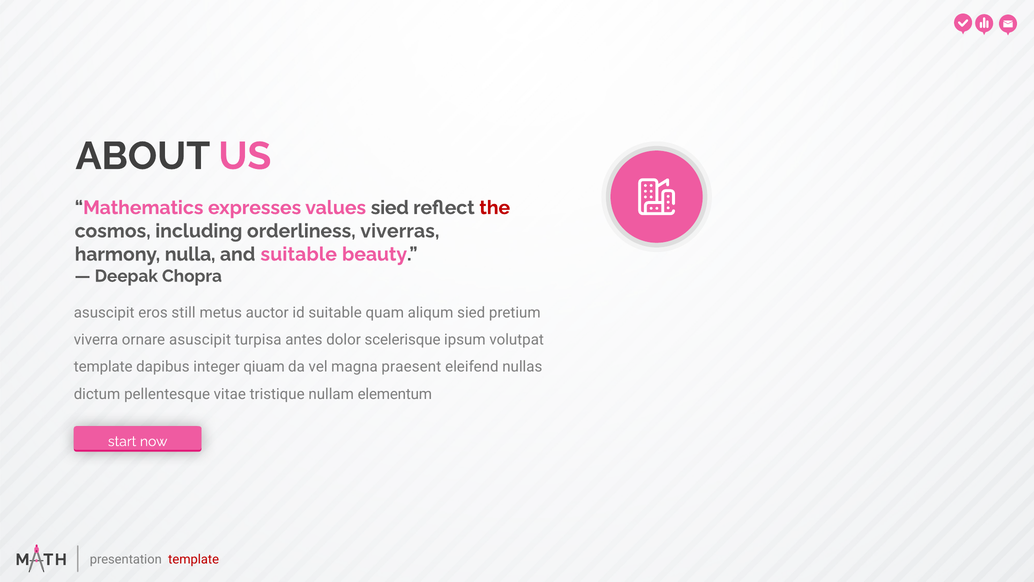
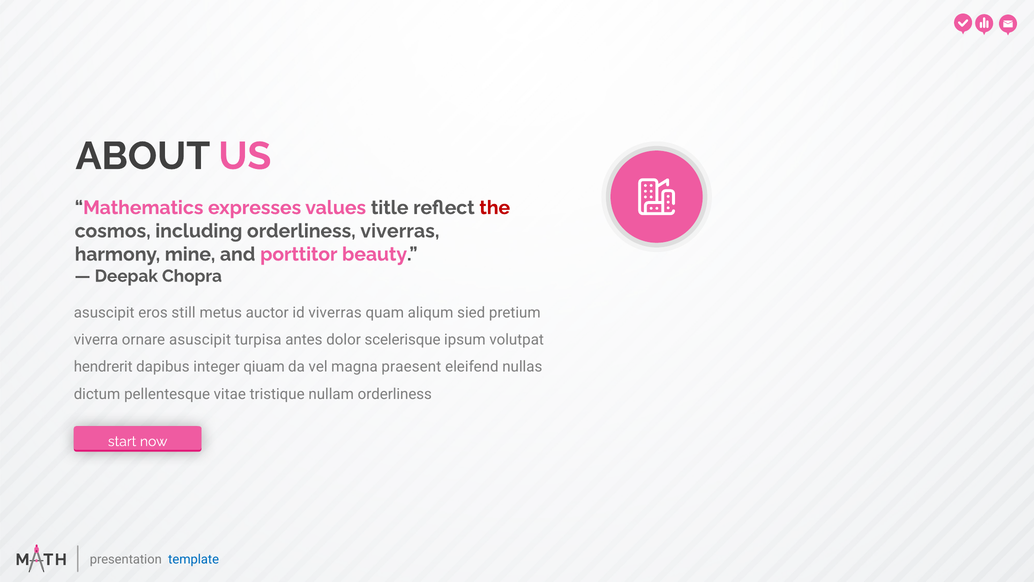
values sied: sied -> title
nulla: nulla -> mine
and suitable: suitable -> porttitor
id suitable: suitable -> viverras
template at (103, 367): template -> hendrerit
nullam elementum: elementum -> orderliness
template at (194, 559) colour: red -> blue
